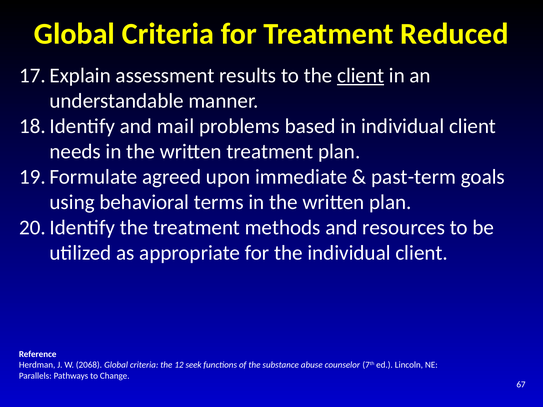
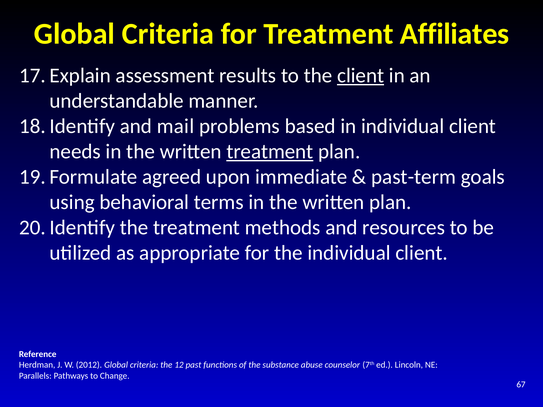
Reduced: Reduced -> Affiliates
treatment at (270, 152) underline: none -> present
2068: 2068 -> 2012
seek: seek -> past
